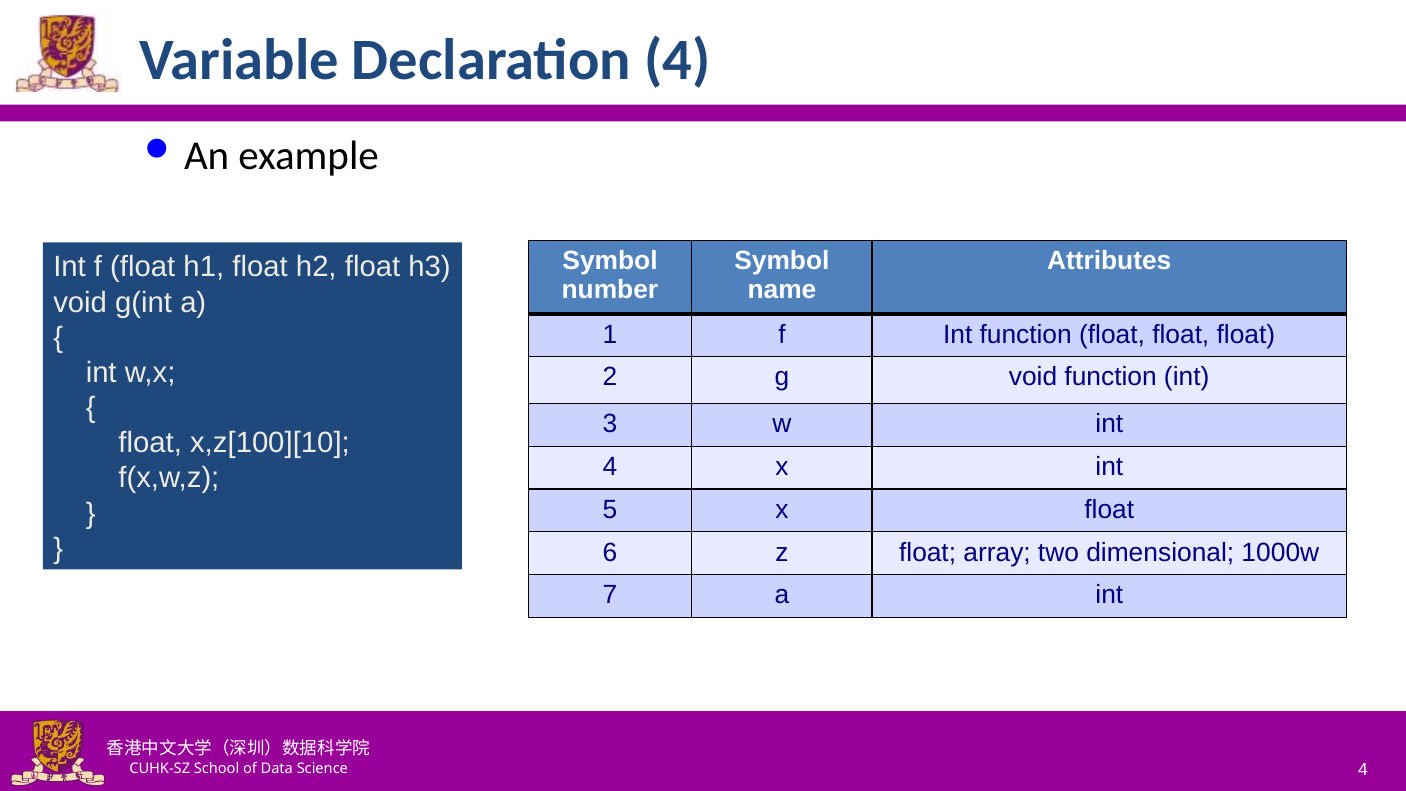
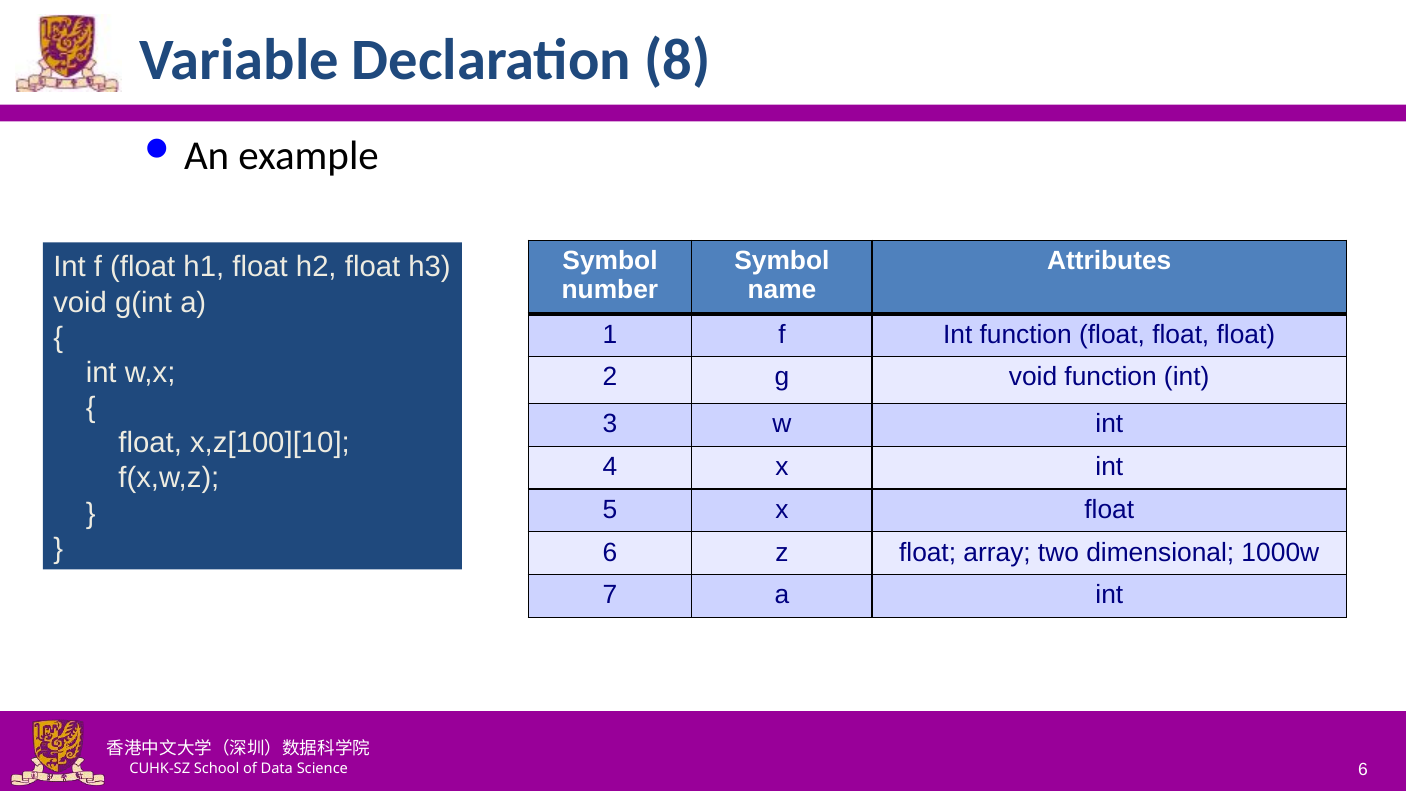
Declaration 4: 4 -> 8
4 at (1363, 769): 4 -> 6
